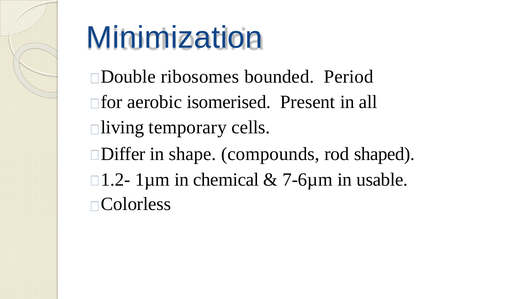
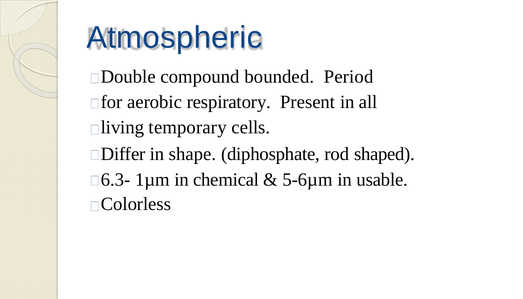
Minimization: Minimization -> Atmospheric
ribosomes: ribosomes -> compound
isomerised: isomerised -> respiratory
compounds: compounds -> diphosphate
1.2-: 1.2- -> 6.3-
7-6µm: 7-6µm -> 5-6µm
